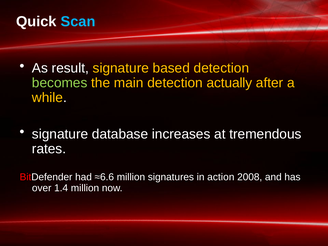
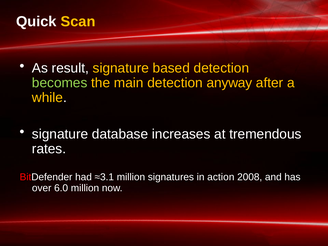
Scan colour: light blue -> yellow
actually: actually -> anyway
≈6.6: ≈6.6 -> ≈3.1
1.4: 1.4 -> 6.0
